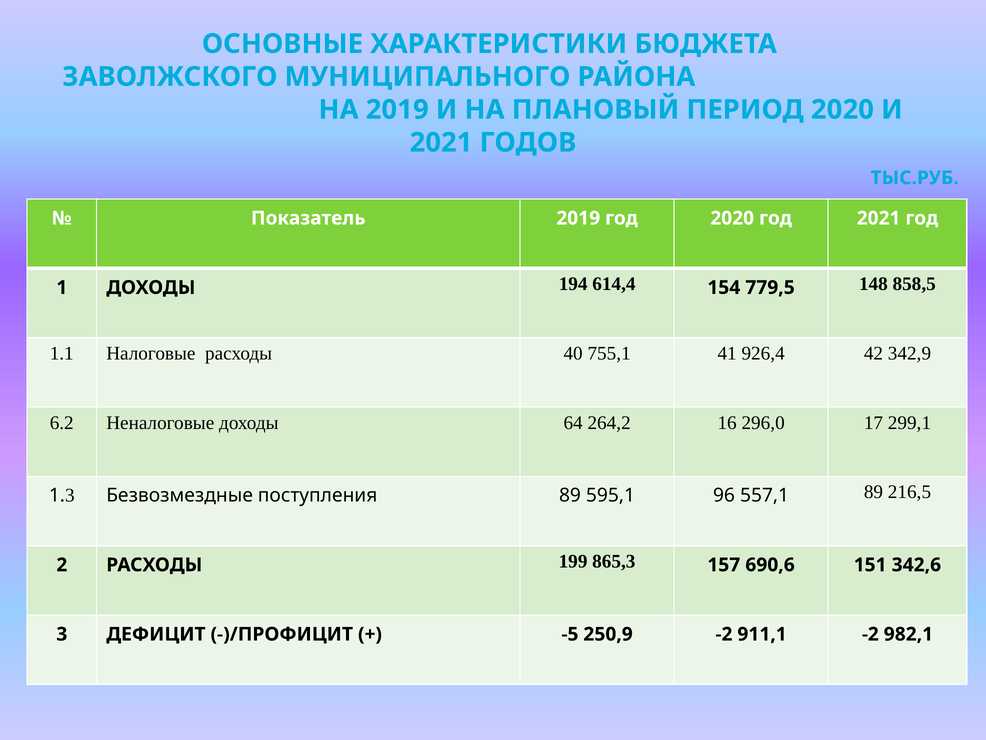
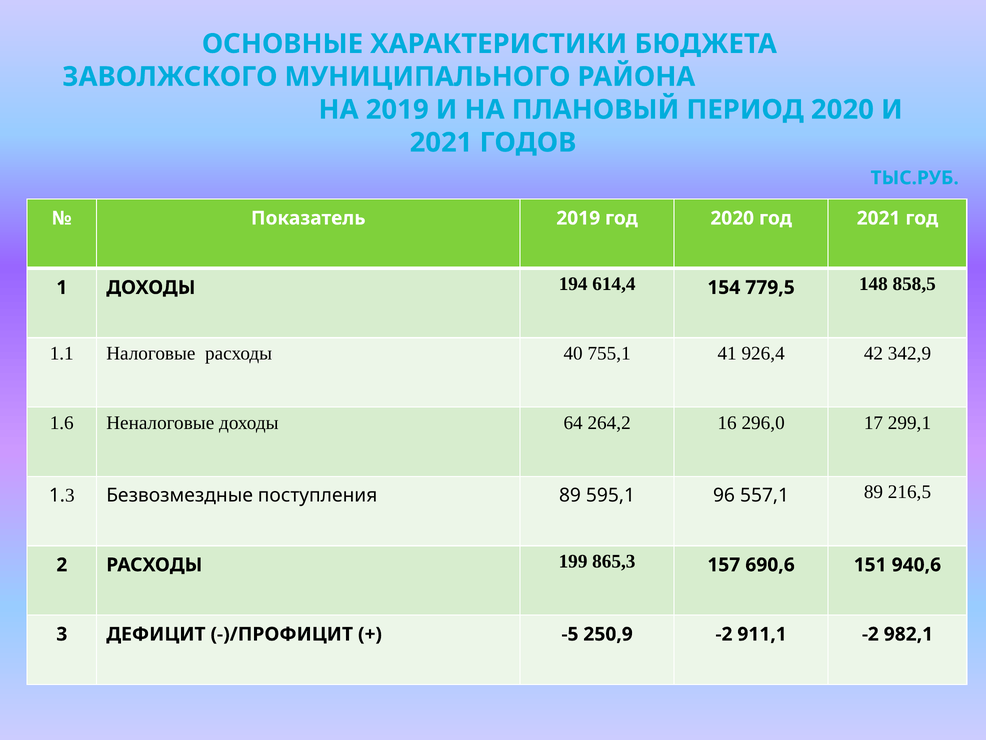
6.2: 6.2 -> 1.6
342,6: 342,6 -> 940,6
